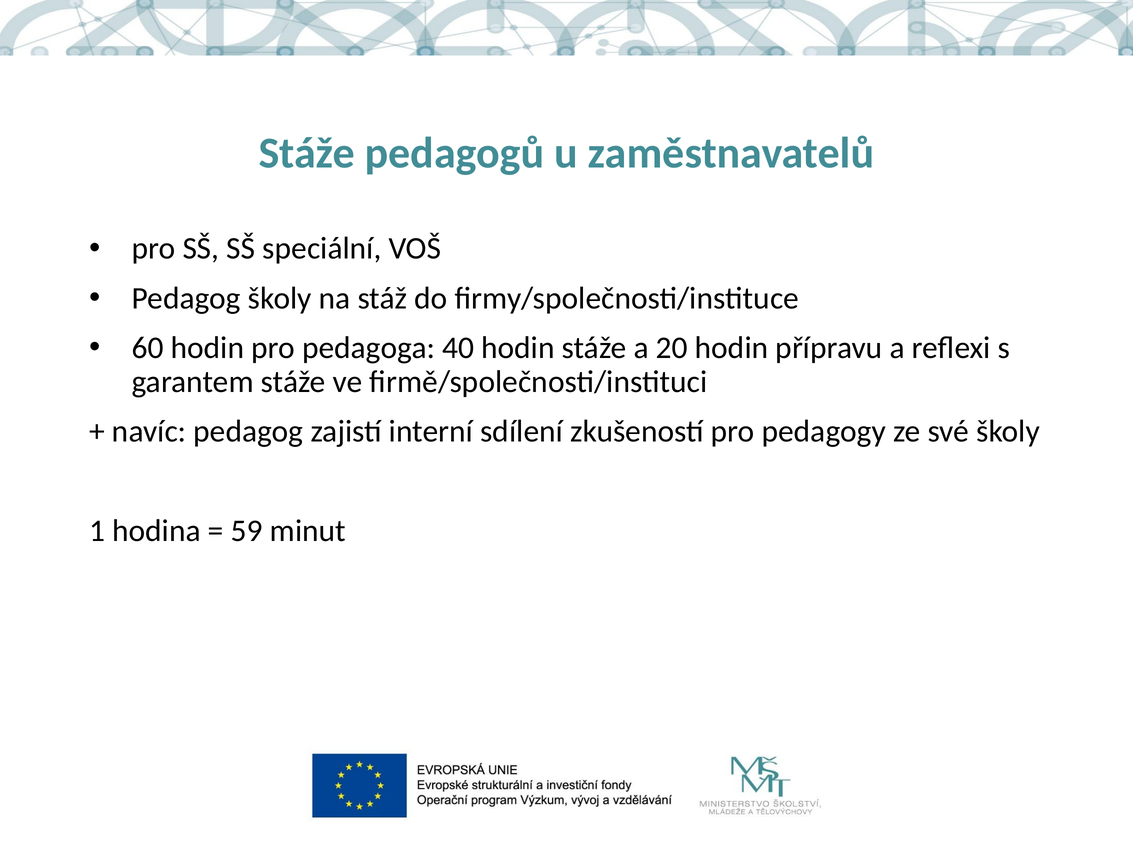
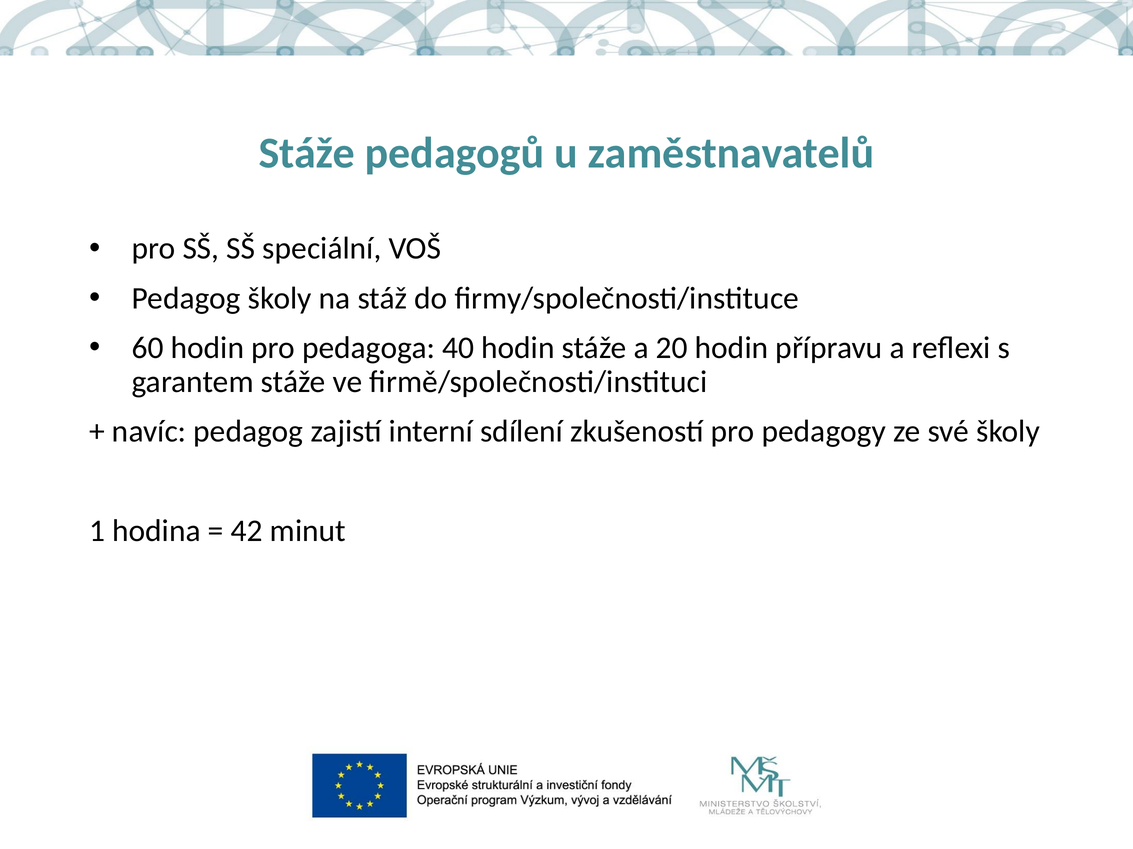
59: 59 -> 42
